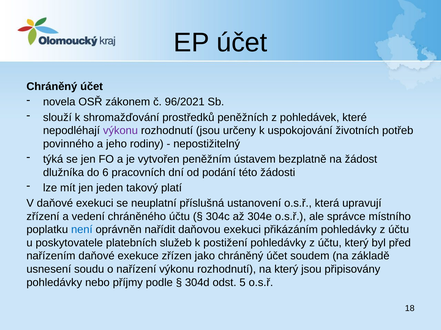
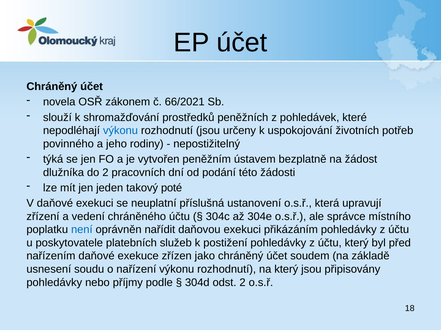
96/2021: 96/2021 -> 66/2021
výkonu at (120, 131) colour: purple -> blue
do 6: 6 -> 2
platí: platí -> poté
odst 5: 5 -> 2
